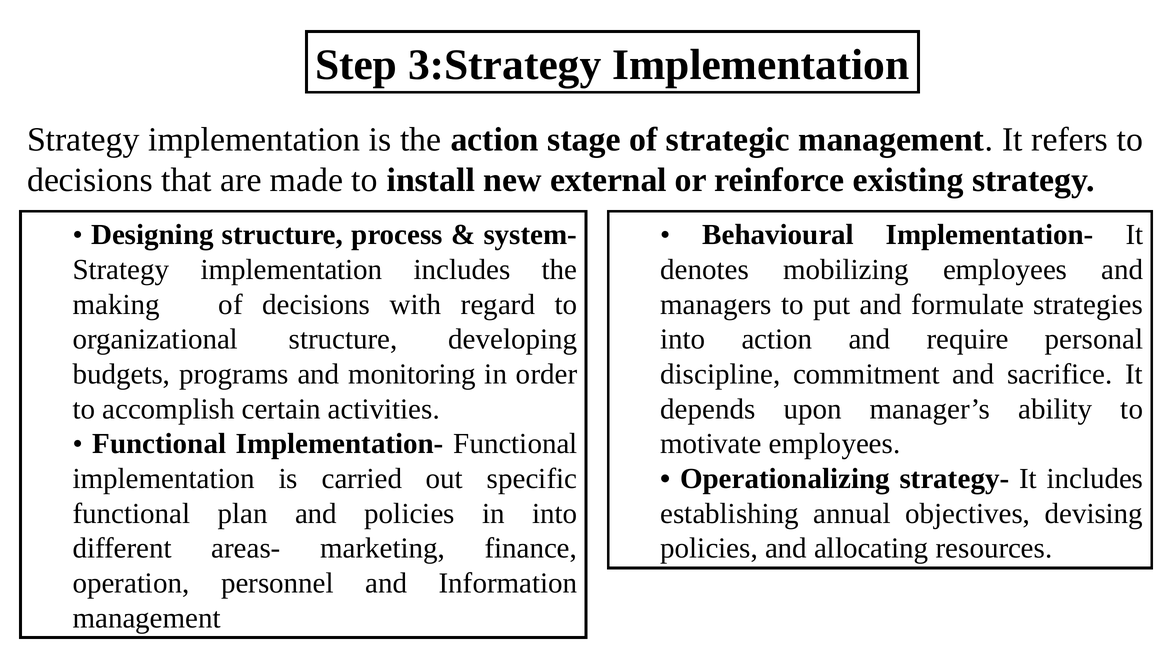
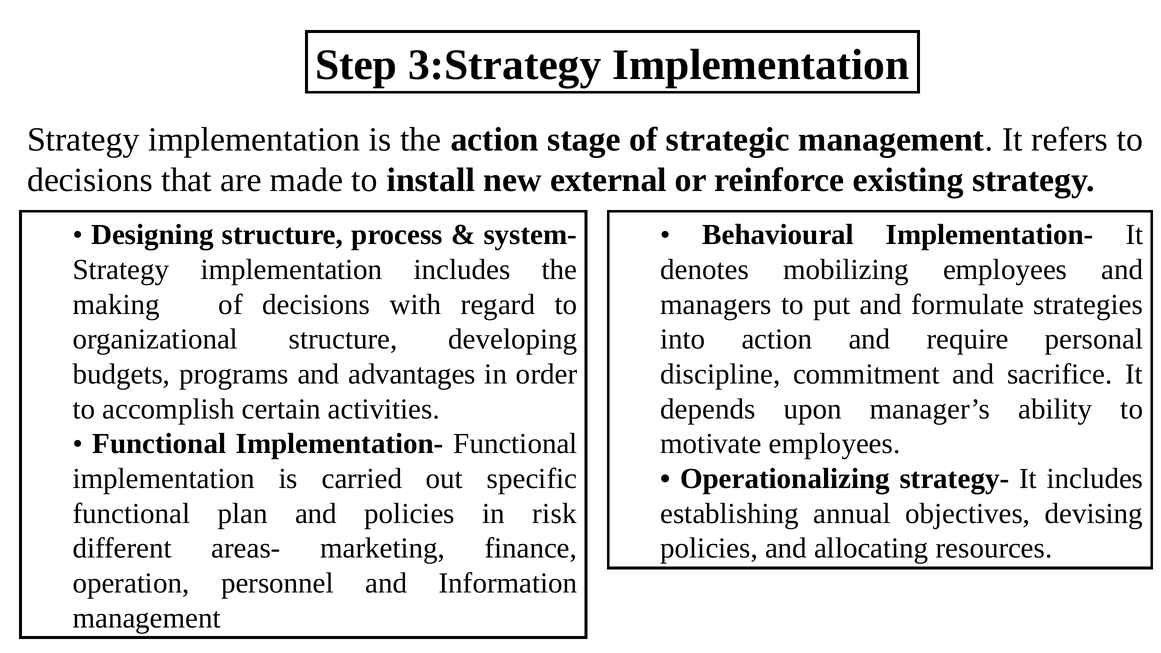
monitoring: monitoring -> advantages
in into: into -> risk
